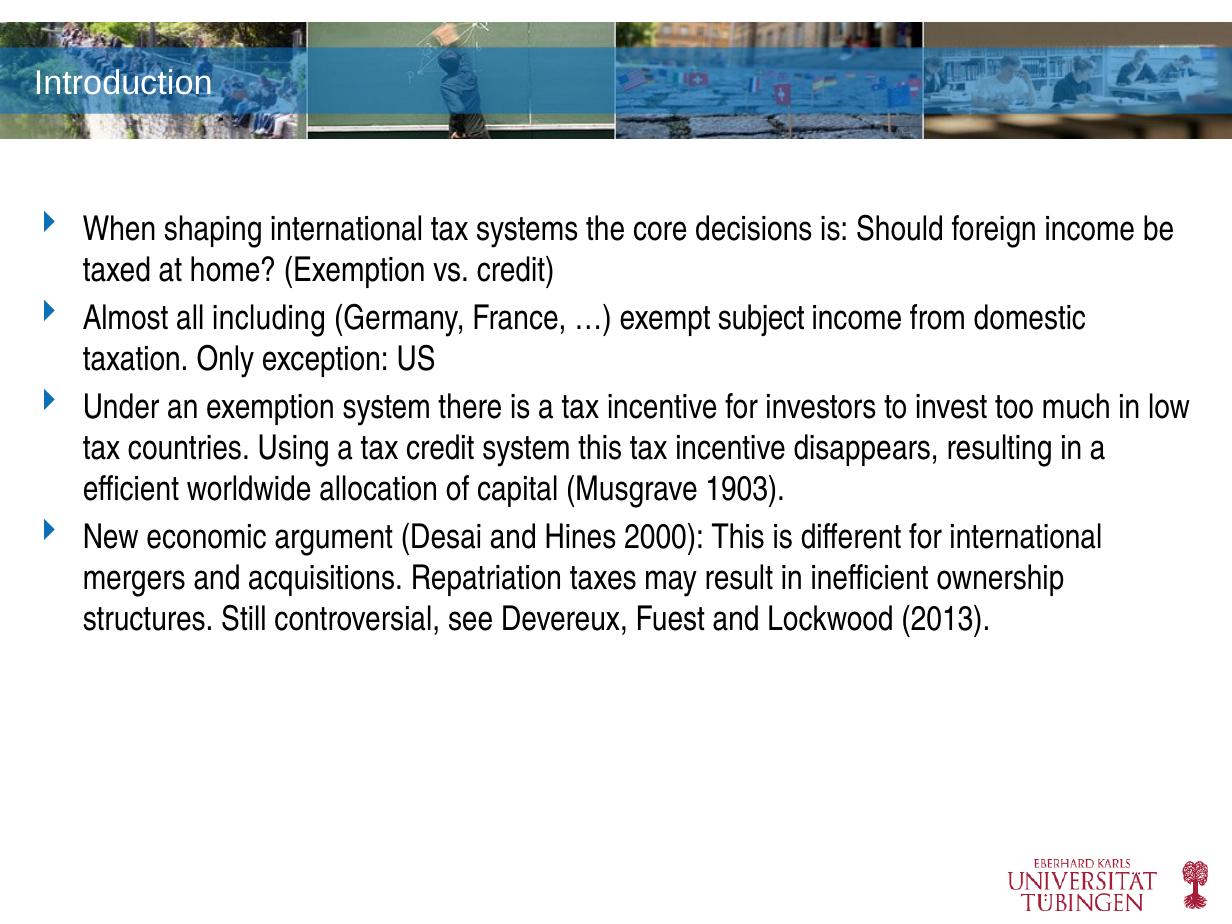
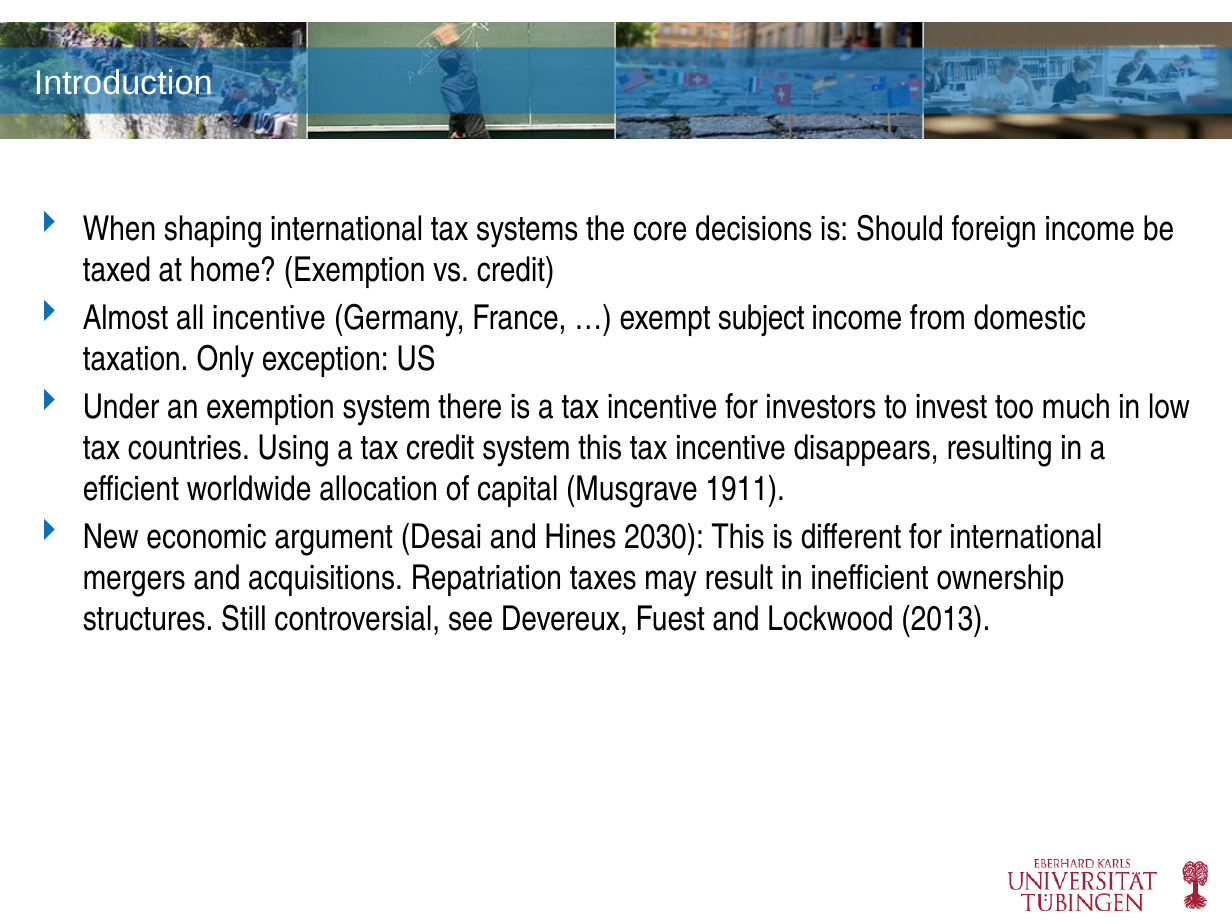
all including: including -> incentive
1903: 1903 -> 1911
2000: 2000 -> 2030
